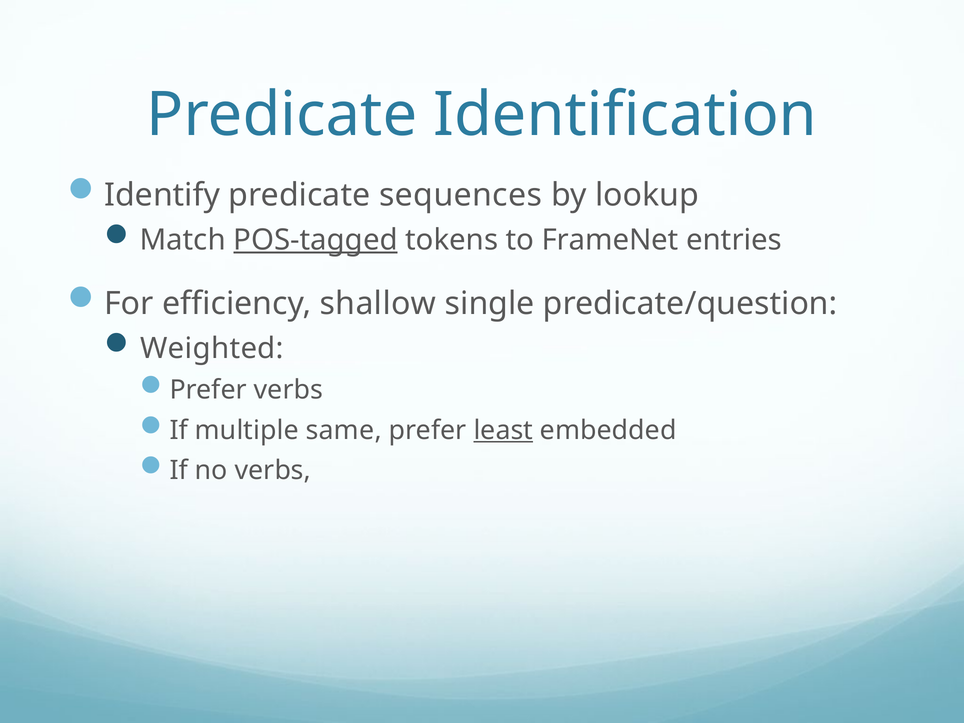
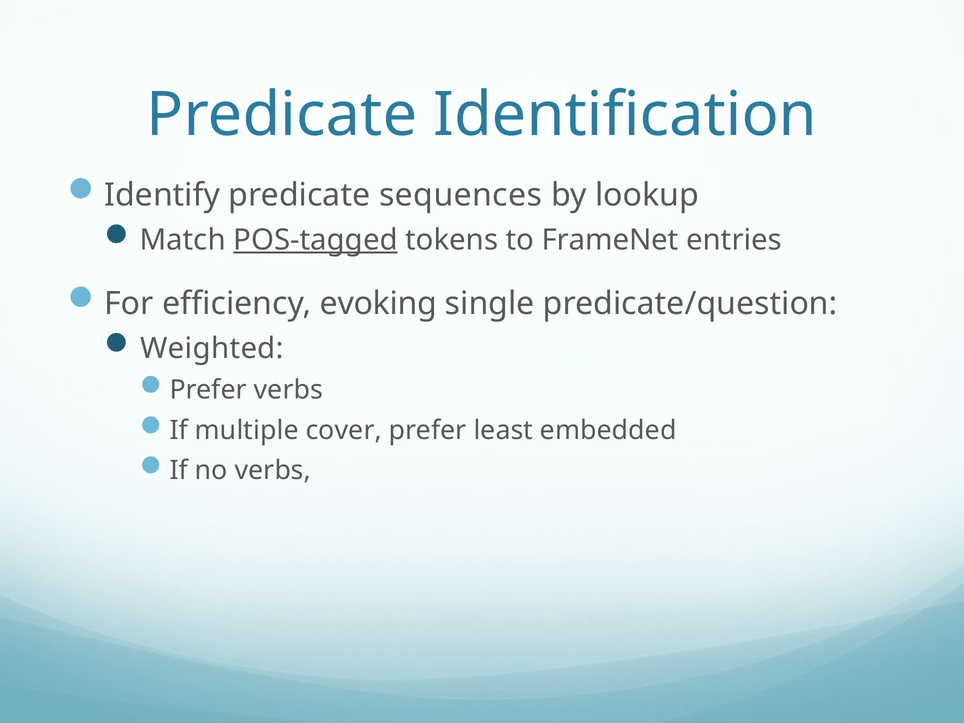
shallow: shallow -> evoking
same: same -> cover
least underline: present -> none
